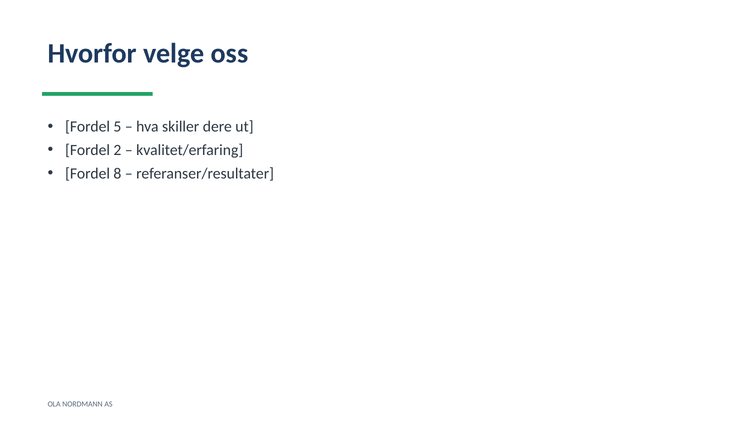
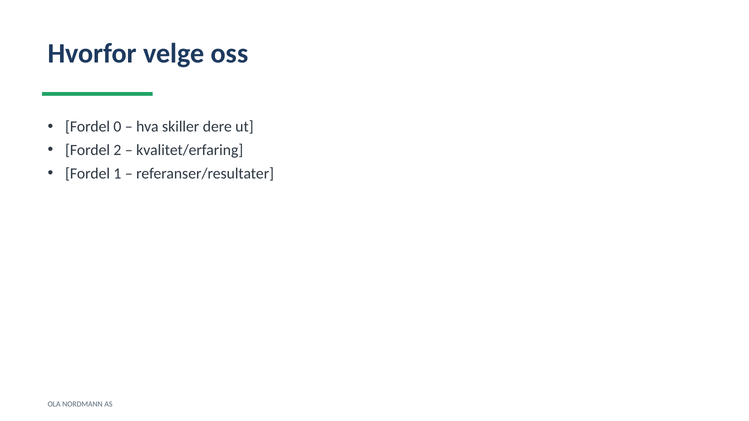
5: 5 -> 0
8: 8 -> 1
